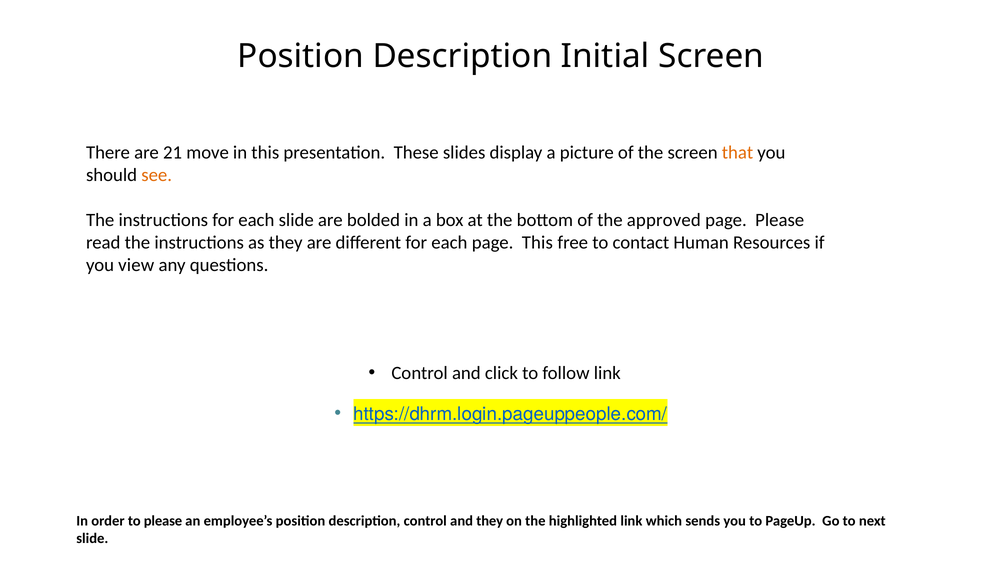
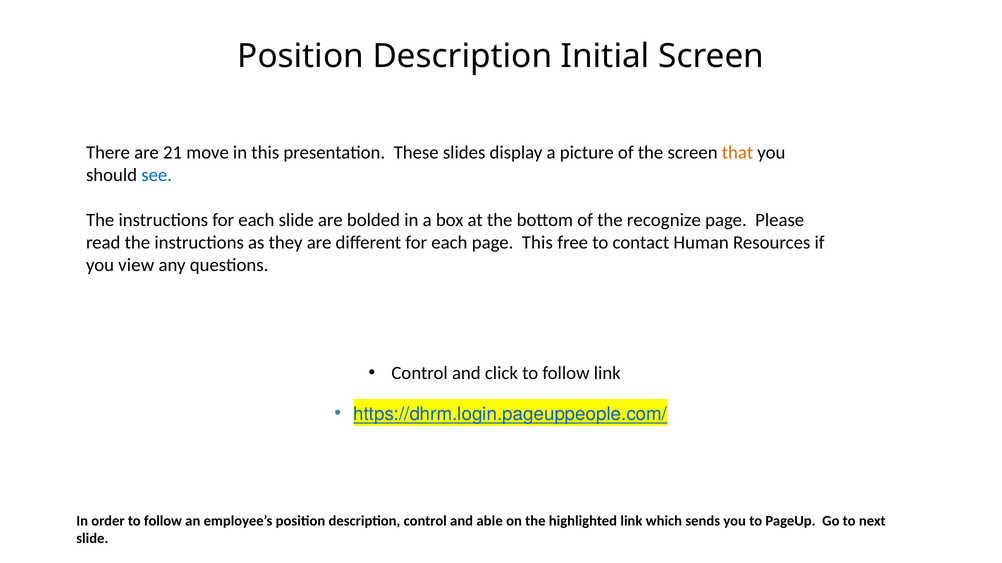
see colour: orange -> blue
approved: approved -> recognize
order to please: please -> follow
and they: they -> able
